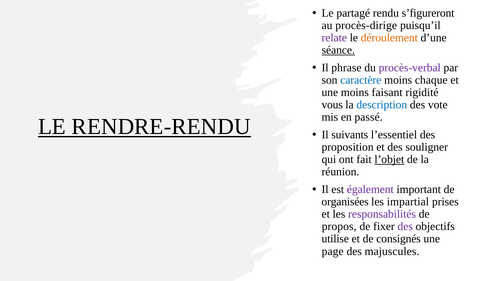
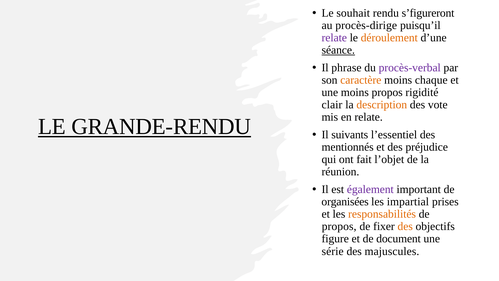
partagé: partagé -> souhait
caractère colour: blue -> orange
moins faisant: faisant -> propos
vous: vous -> clair
description colour: blue -> orange
en passé: passé -> relate
RENDRE-RENDU: RENDRE-RENDU -> GRANDE-RENDU
proposition: proposition -> mentionnés
souligner: souligner -> préjudice
l’objet underline: present -> none
responsabilités colour: purple -> orange
des at (405, 226) colour: purple -> orange
utilise: utilise -> figure
consignés: consignés -> document
page: page -> série
